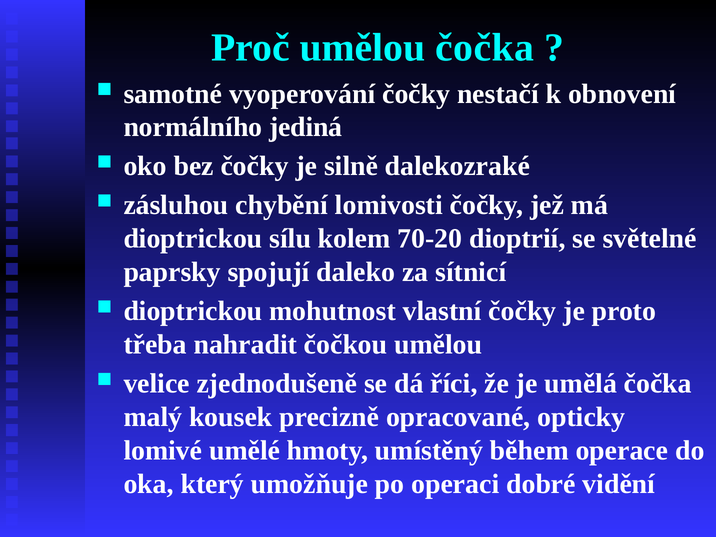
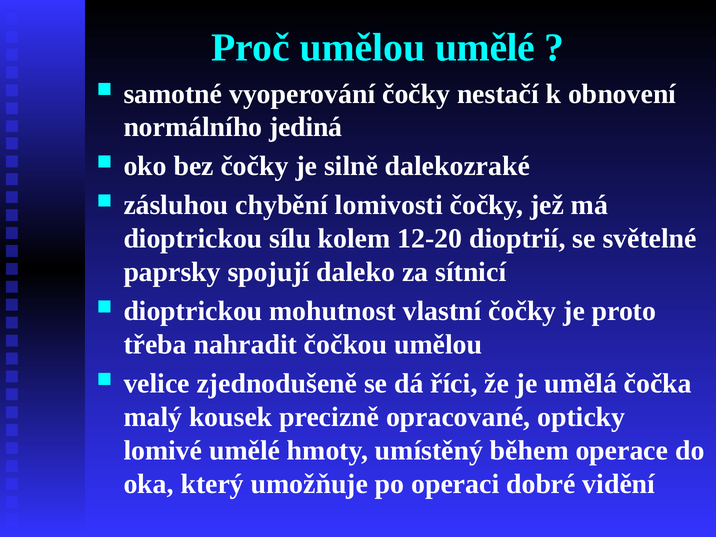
umělou čočka: čočka -> umělé
70-20: 70-20 -> 12-20
